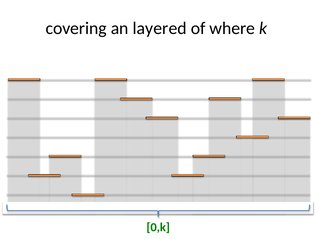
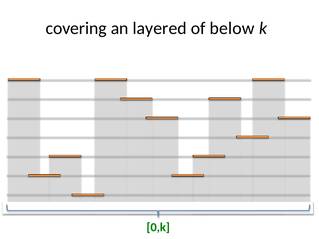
where: where -> below
